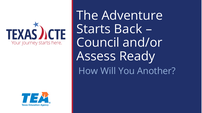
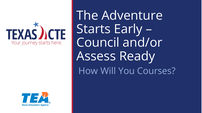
Back: Back -> Early
Another: Another -> Courses
